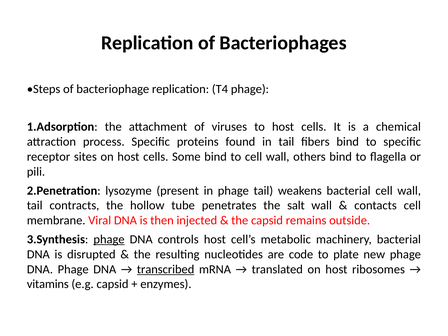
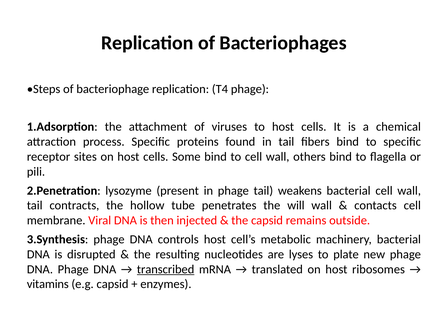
salt: salt -> will
phage at (109, 239) underline: present -> none
code: code -> lyses
